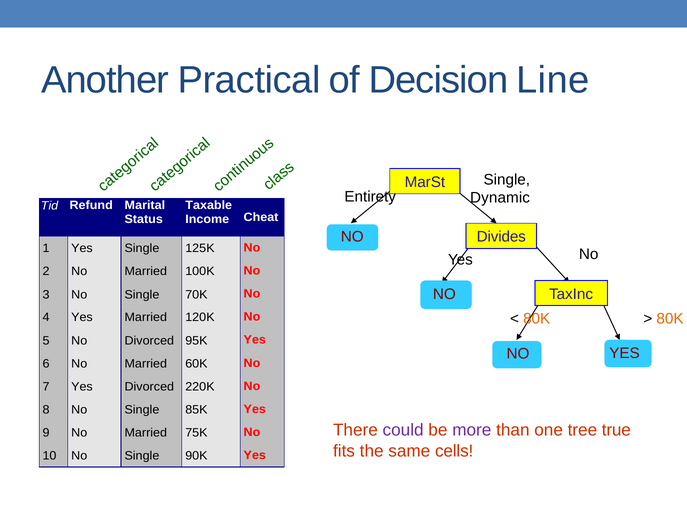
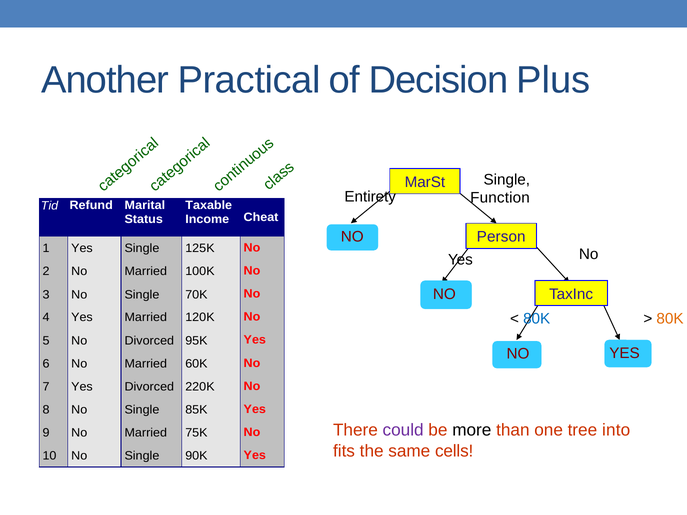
Line: Line -> Plus
Dynamic: Dynamic -> Function
Divides: Divides -> Person
80K at (537, 319) colour: orange -> blue
more colour: purple -> black
true: true -> into
